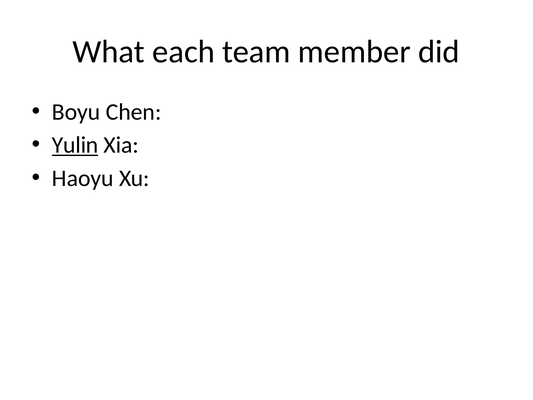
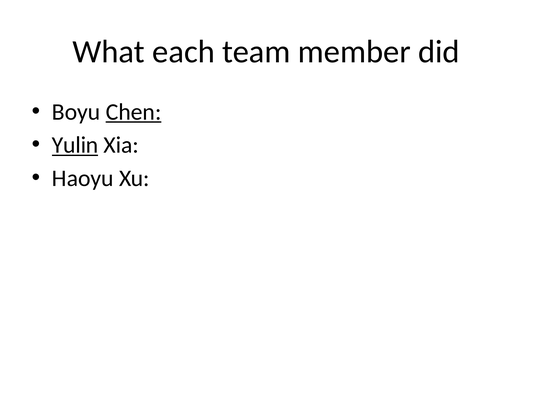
Chen underline: none -> present
